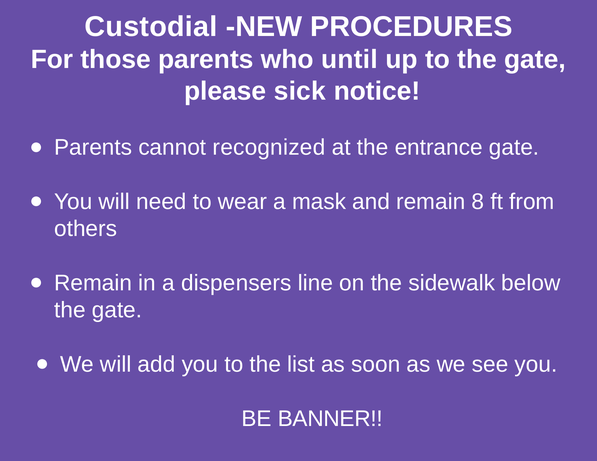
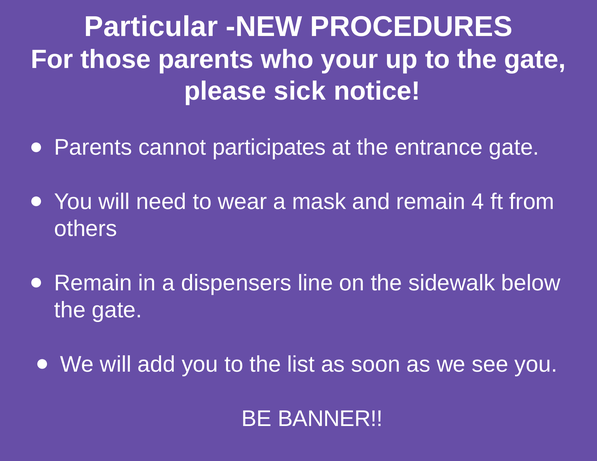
Custodial: Custodial -> Particular
until: until -> your
recognized: recognized -> participates
8: 8 -> 4
